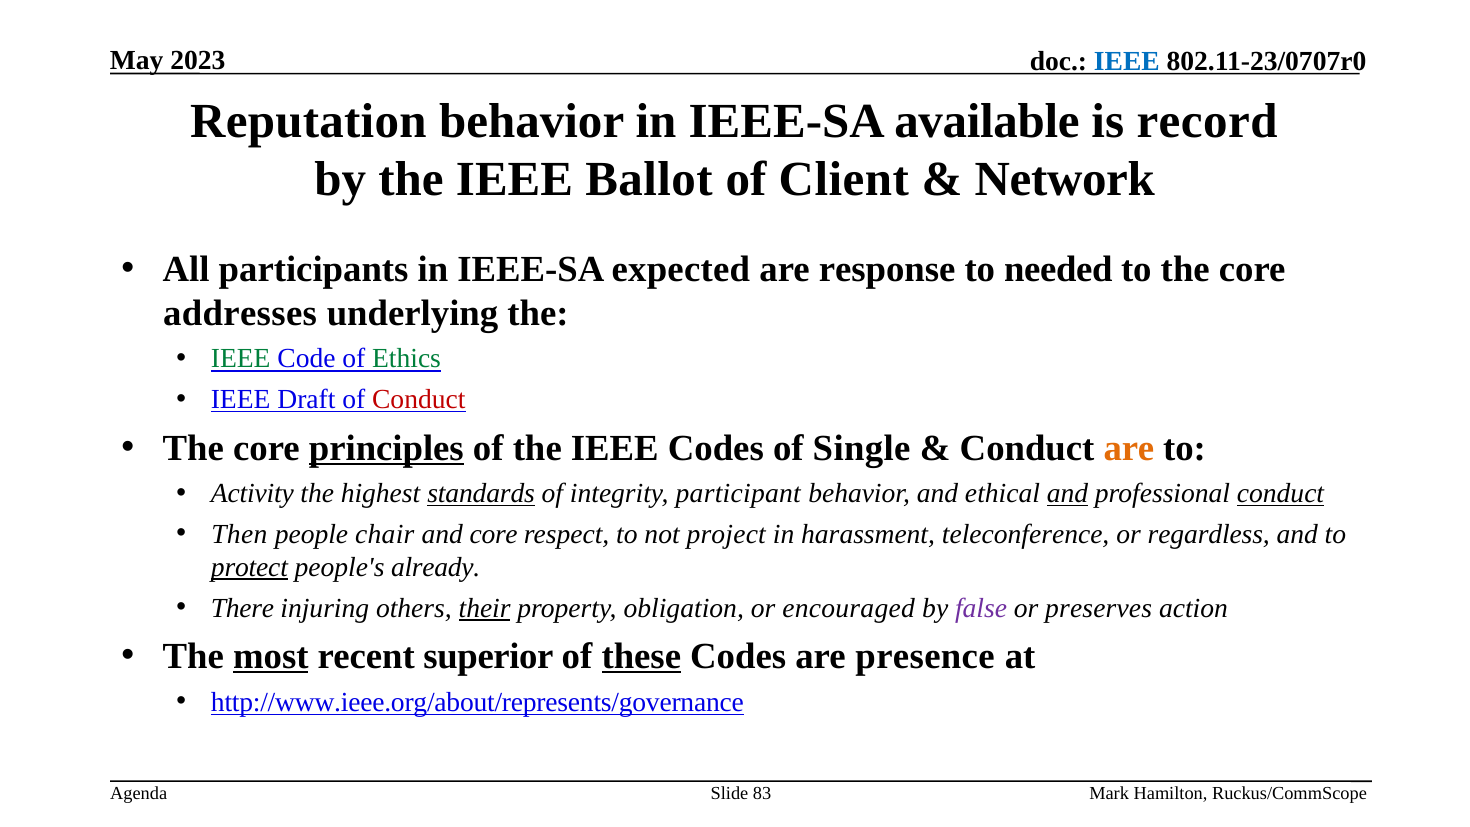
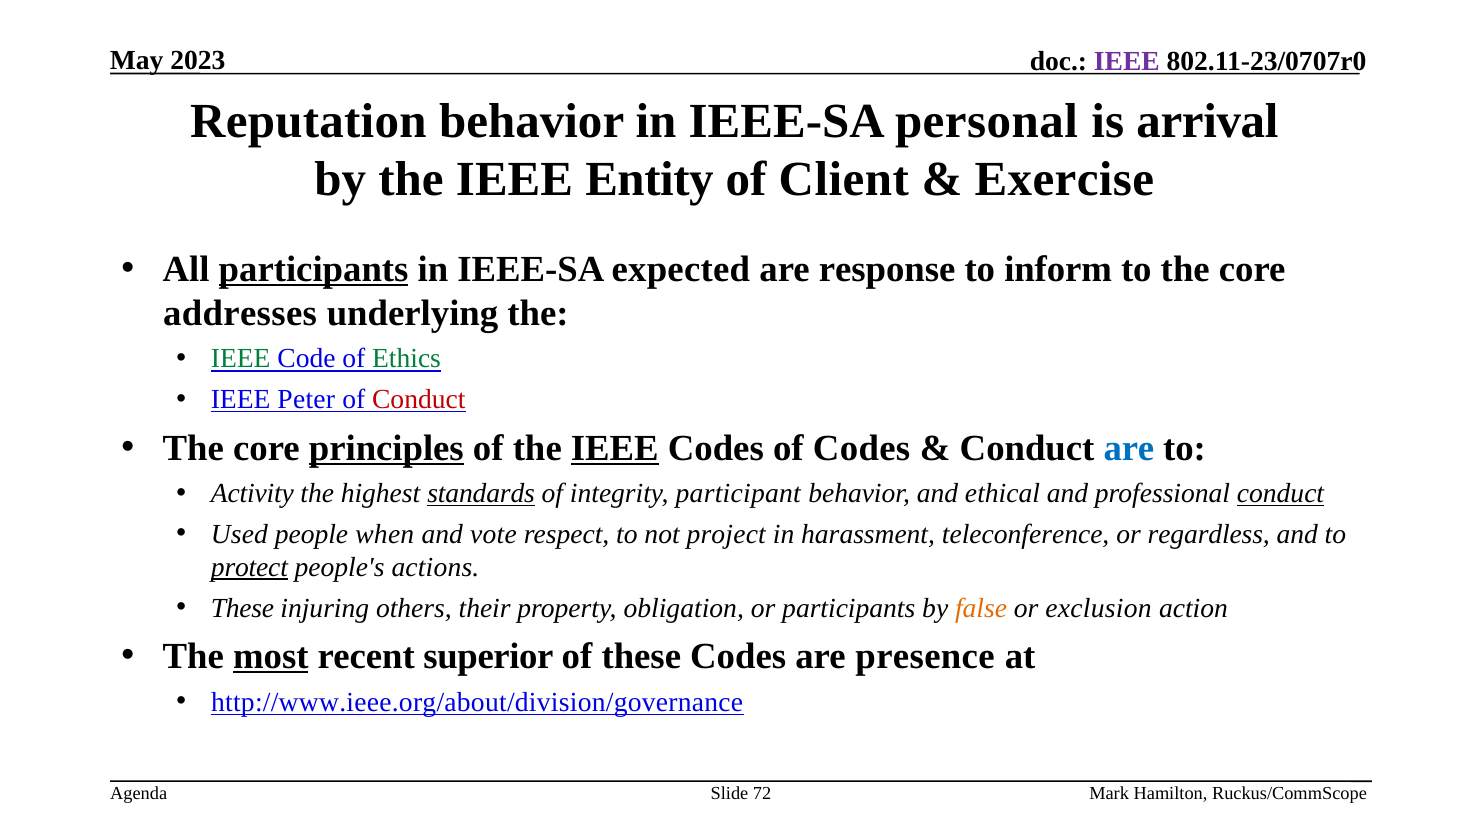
IEEE at (1127, 61) colour: blue -> purple
available: available -> personal
record: record -> arrival
Ballot: Ballot -> Entity
Network: Network -> Exercise
participants at (314, 269) underline: none -> present
needed: needed -> inform
Draft: Draft -> Peter
IEEE at (615, 448) underline: none -> present
of Single: Single -> Codes
are at (1129, 448) colour: orange -> blue
and at (1067, 493) underline: present -> none
Then: Then -> Used
chair: chair -> when
and core: core -> vote
already: already -> actions
There at (242, 608): There -> These
their underline: present -> none
or encouraged: encouraged -> participants
false colour: purple -> orange
preserves: preserves -> exclusion
these at (641, 656) underline: present -> none
http://www.ieee.org/about/represents/governance: http://www.ieee.org/about/represents/governance -> http://www.ieee.org/about/division/governance
83: 83 -> 72
